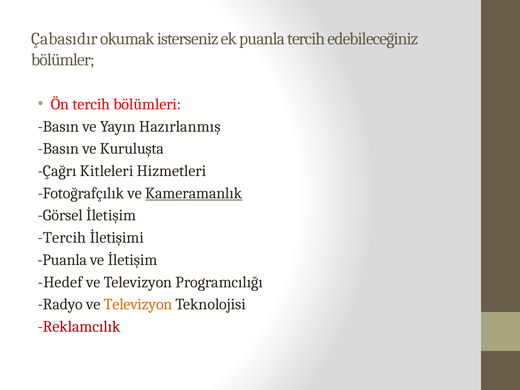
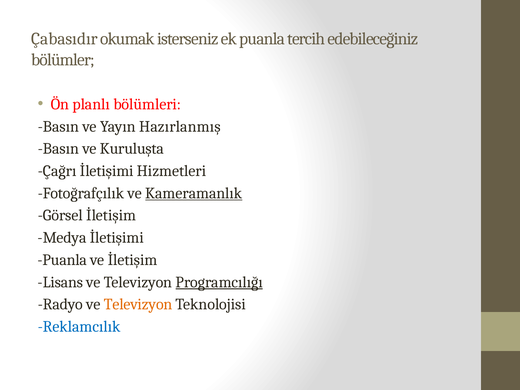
Ön tercih: tercih -> planlı
Çağrı Kitleleri: Kitleleri -> İletişimi
Tercih at (62, 238): Tercih -> Medya
Hedef: Hedef -> Lisans
Programcılığı underline: none -> present
Reklamcılık colour: red -> blue
